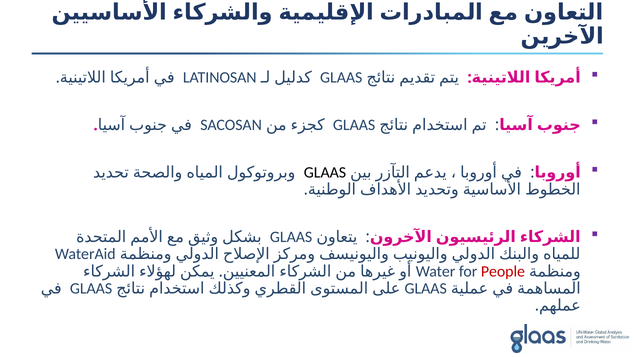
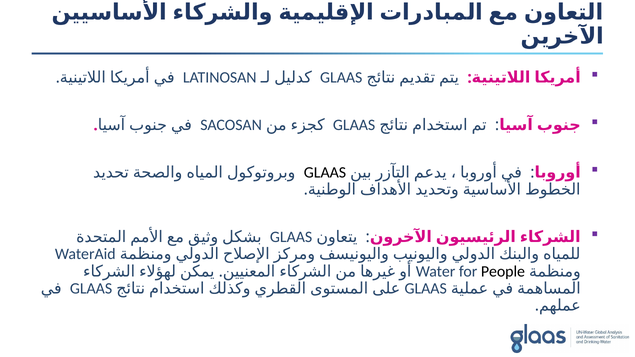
People colour: red -> black
